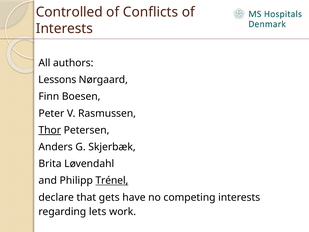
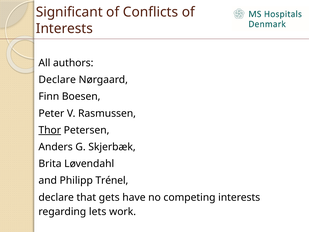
Controlled: Controlled -> Significant
Lessons at (57, 80): Lessons -> Declare
Trénel underline: present -> none
